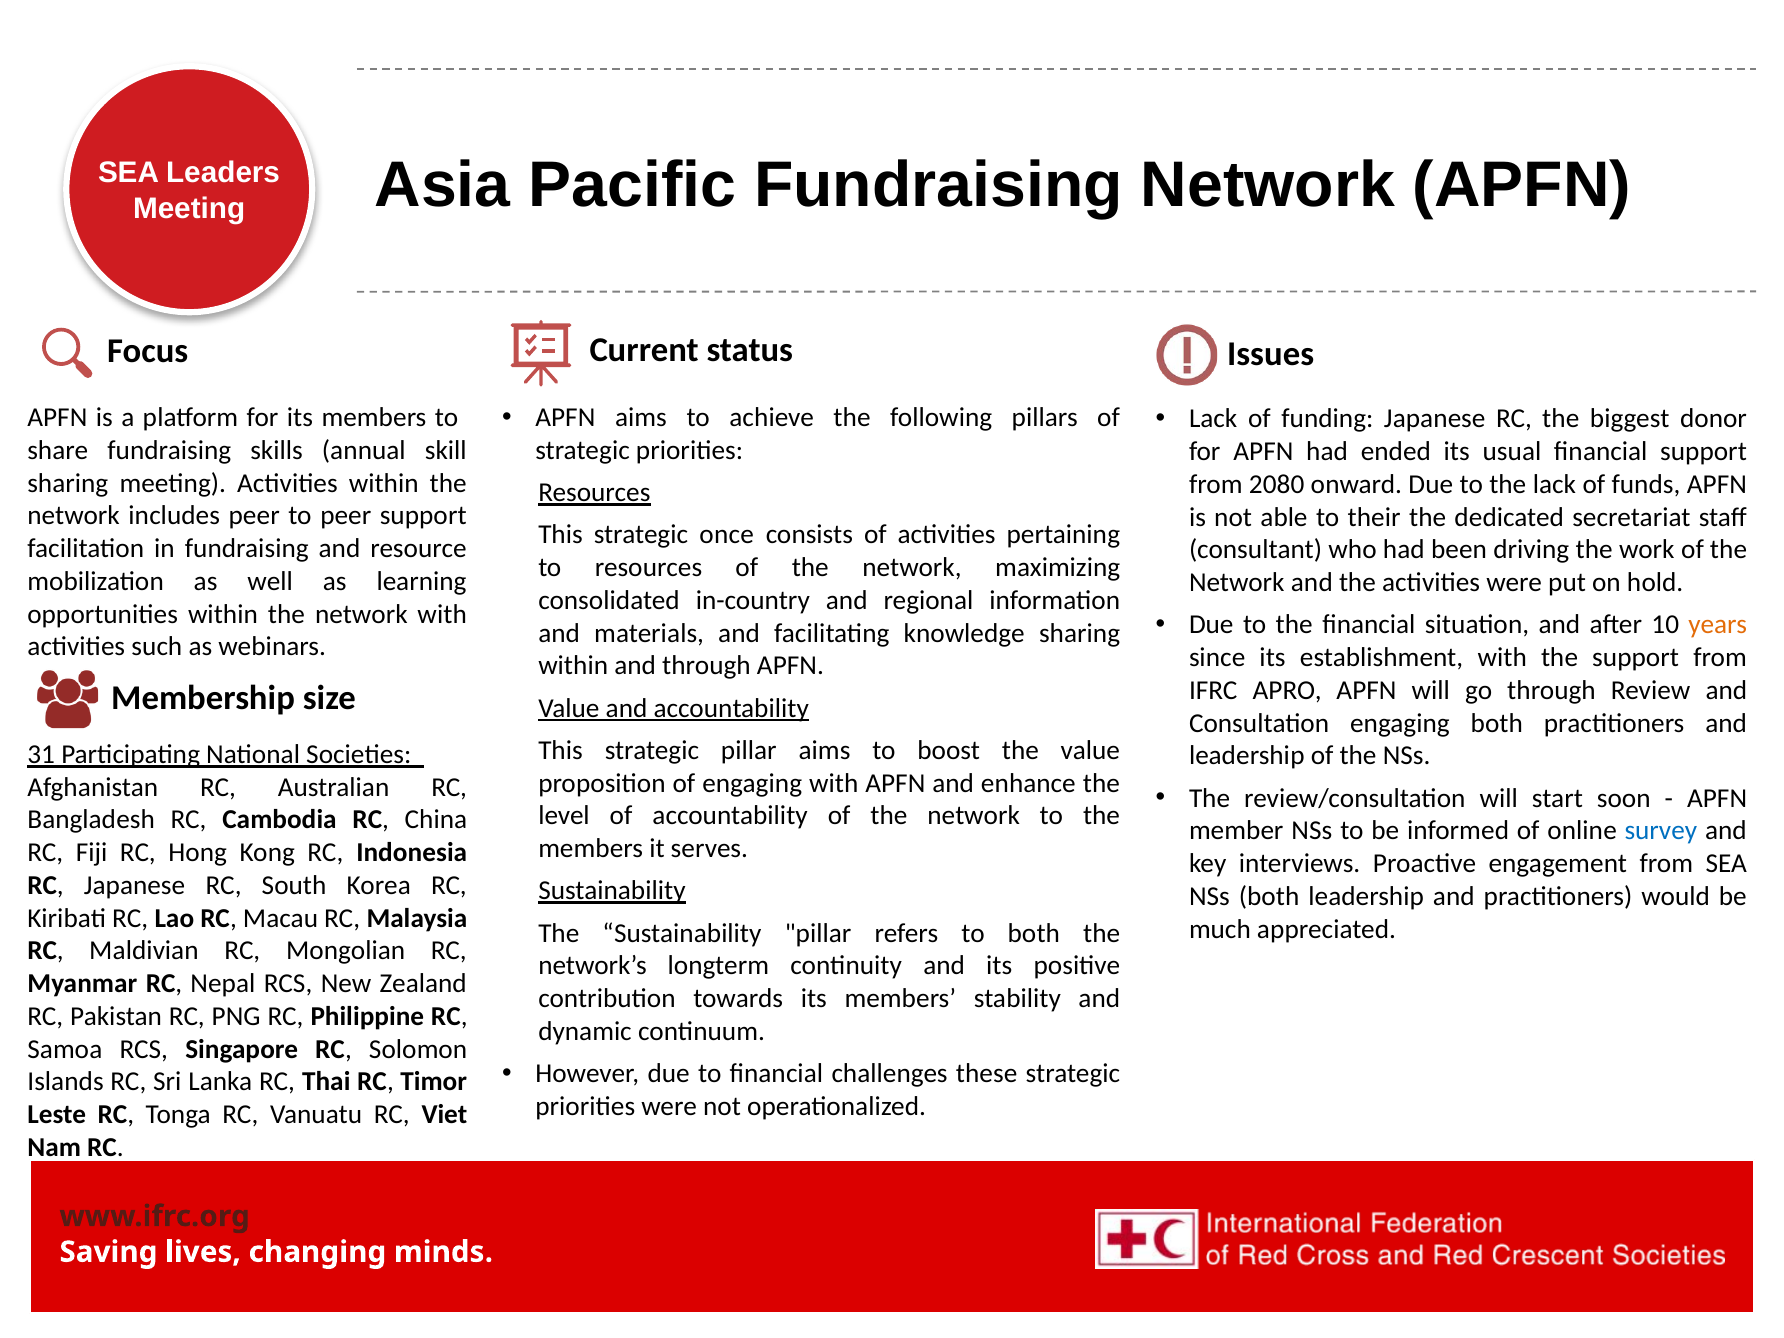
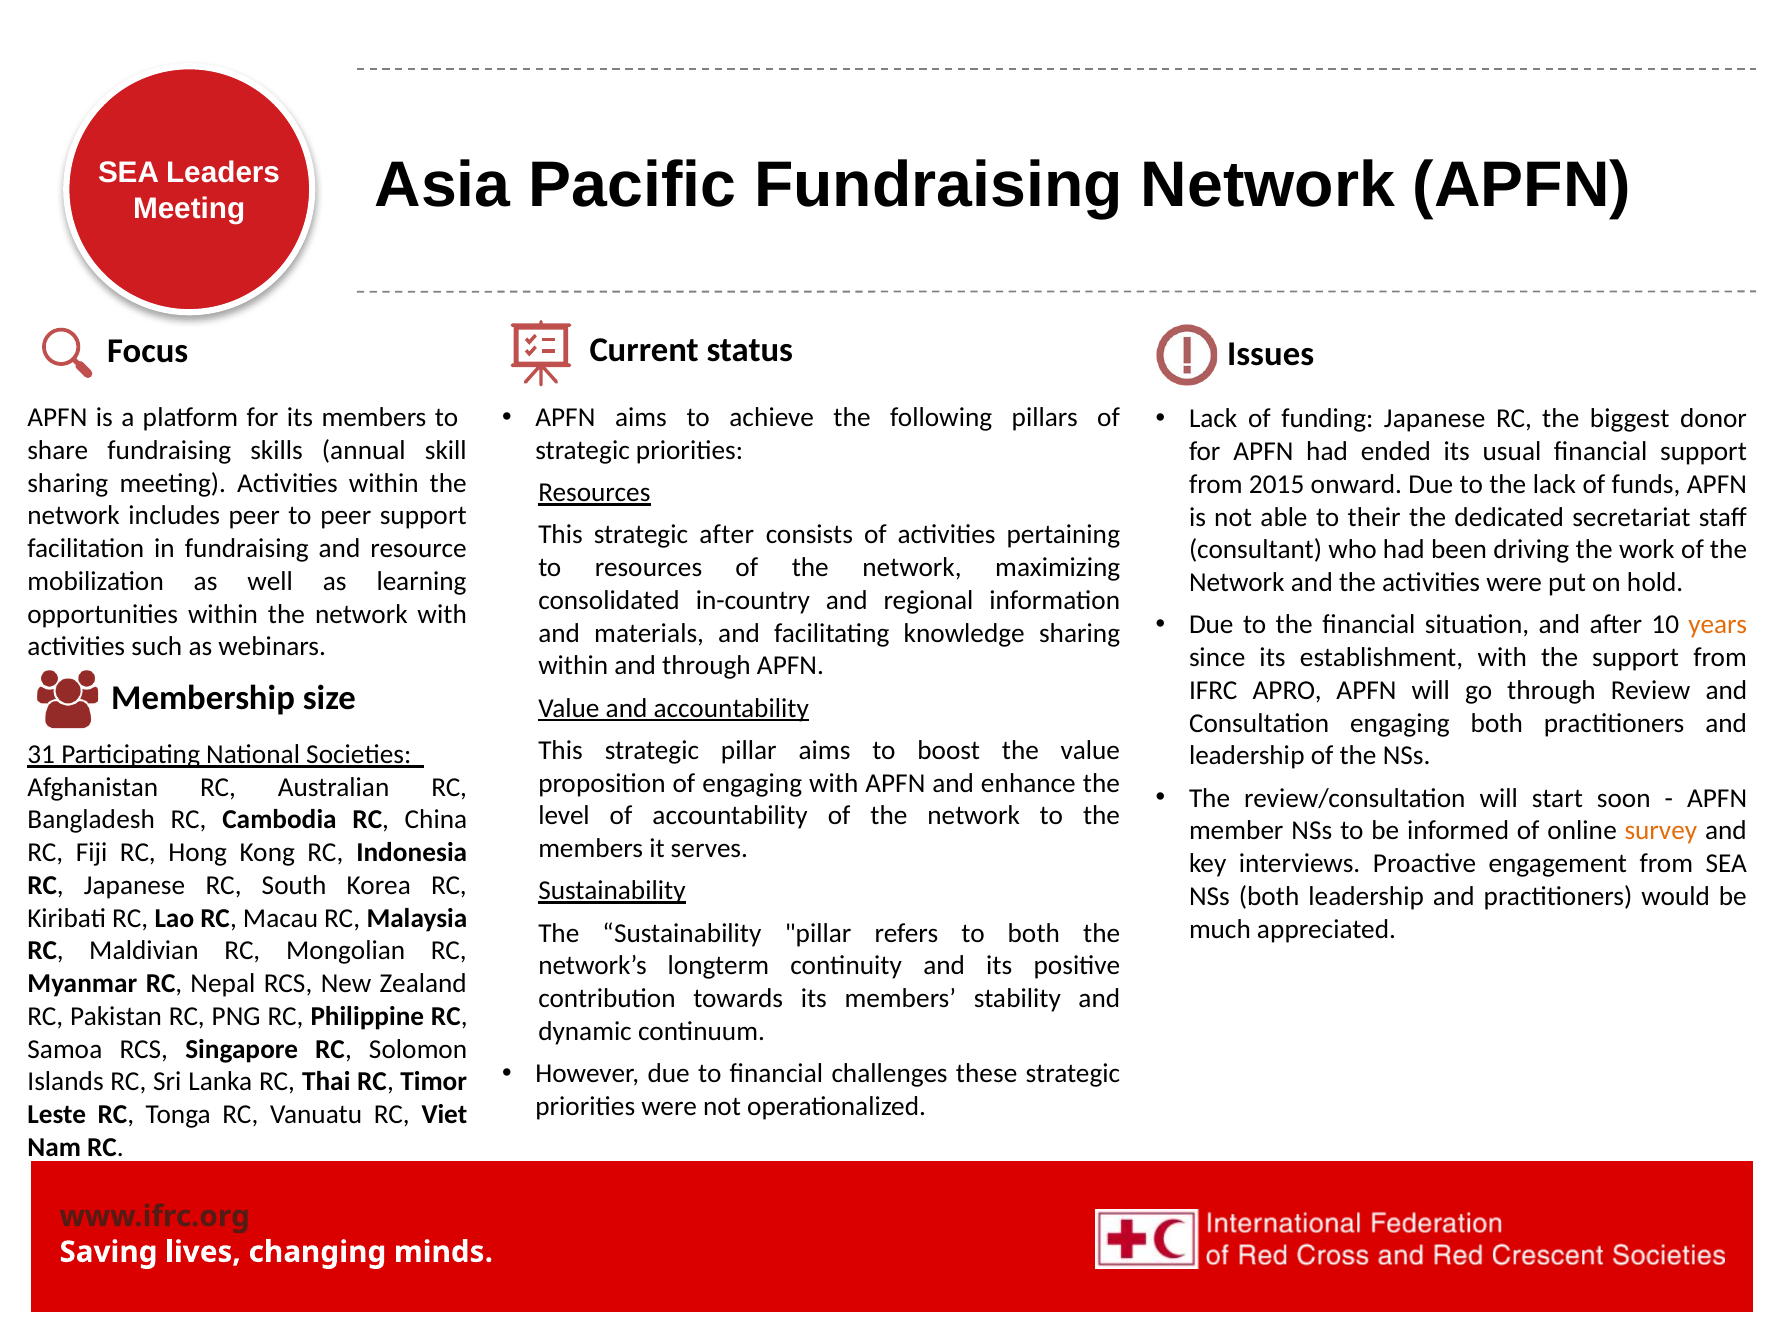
2080: 2080 -> 2015
strategic once: once -> after
survey colour: blue -> orange
